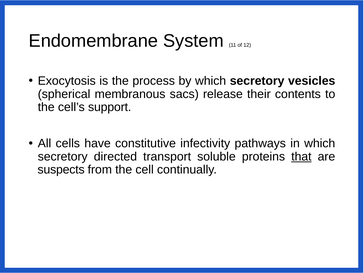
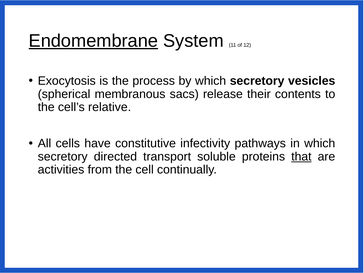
Endomembrane underline: none -> present
support: support -> relative
suspects: suspects -> activities
